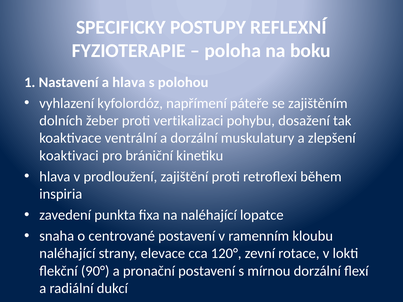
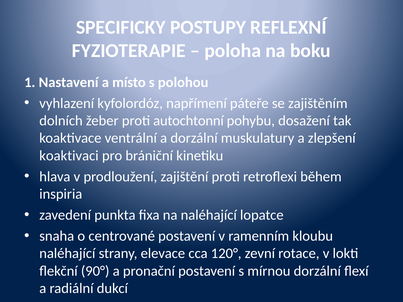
a hlava: hlava -> místo
vertikalizaci: vertikalizaci -> autochtonní
